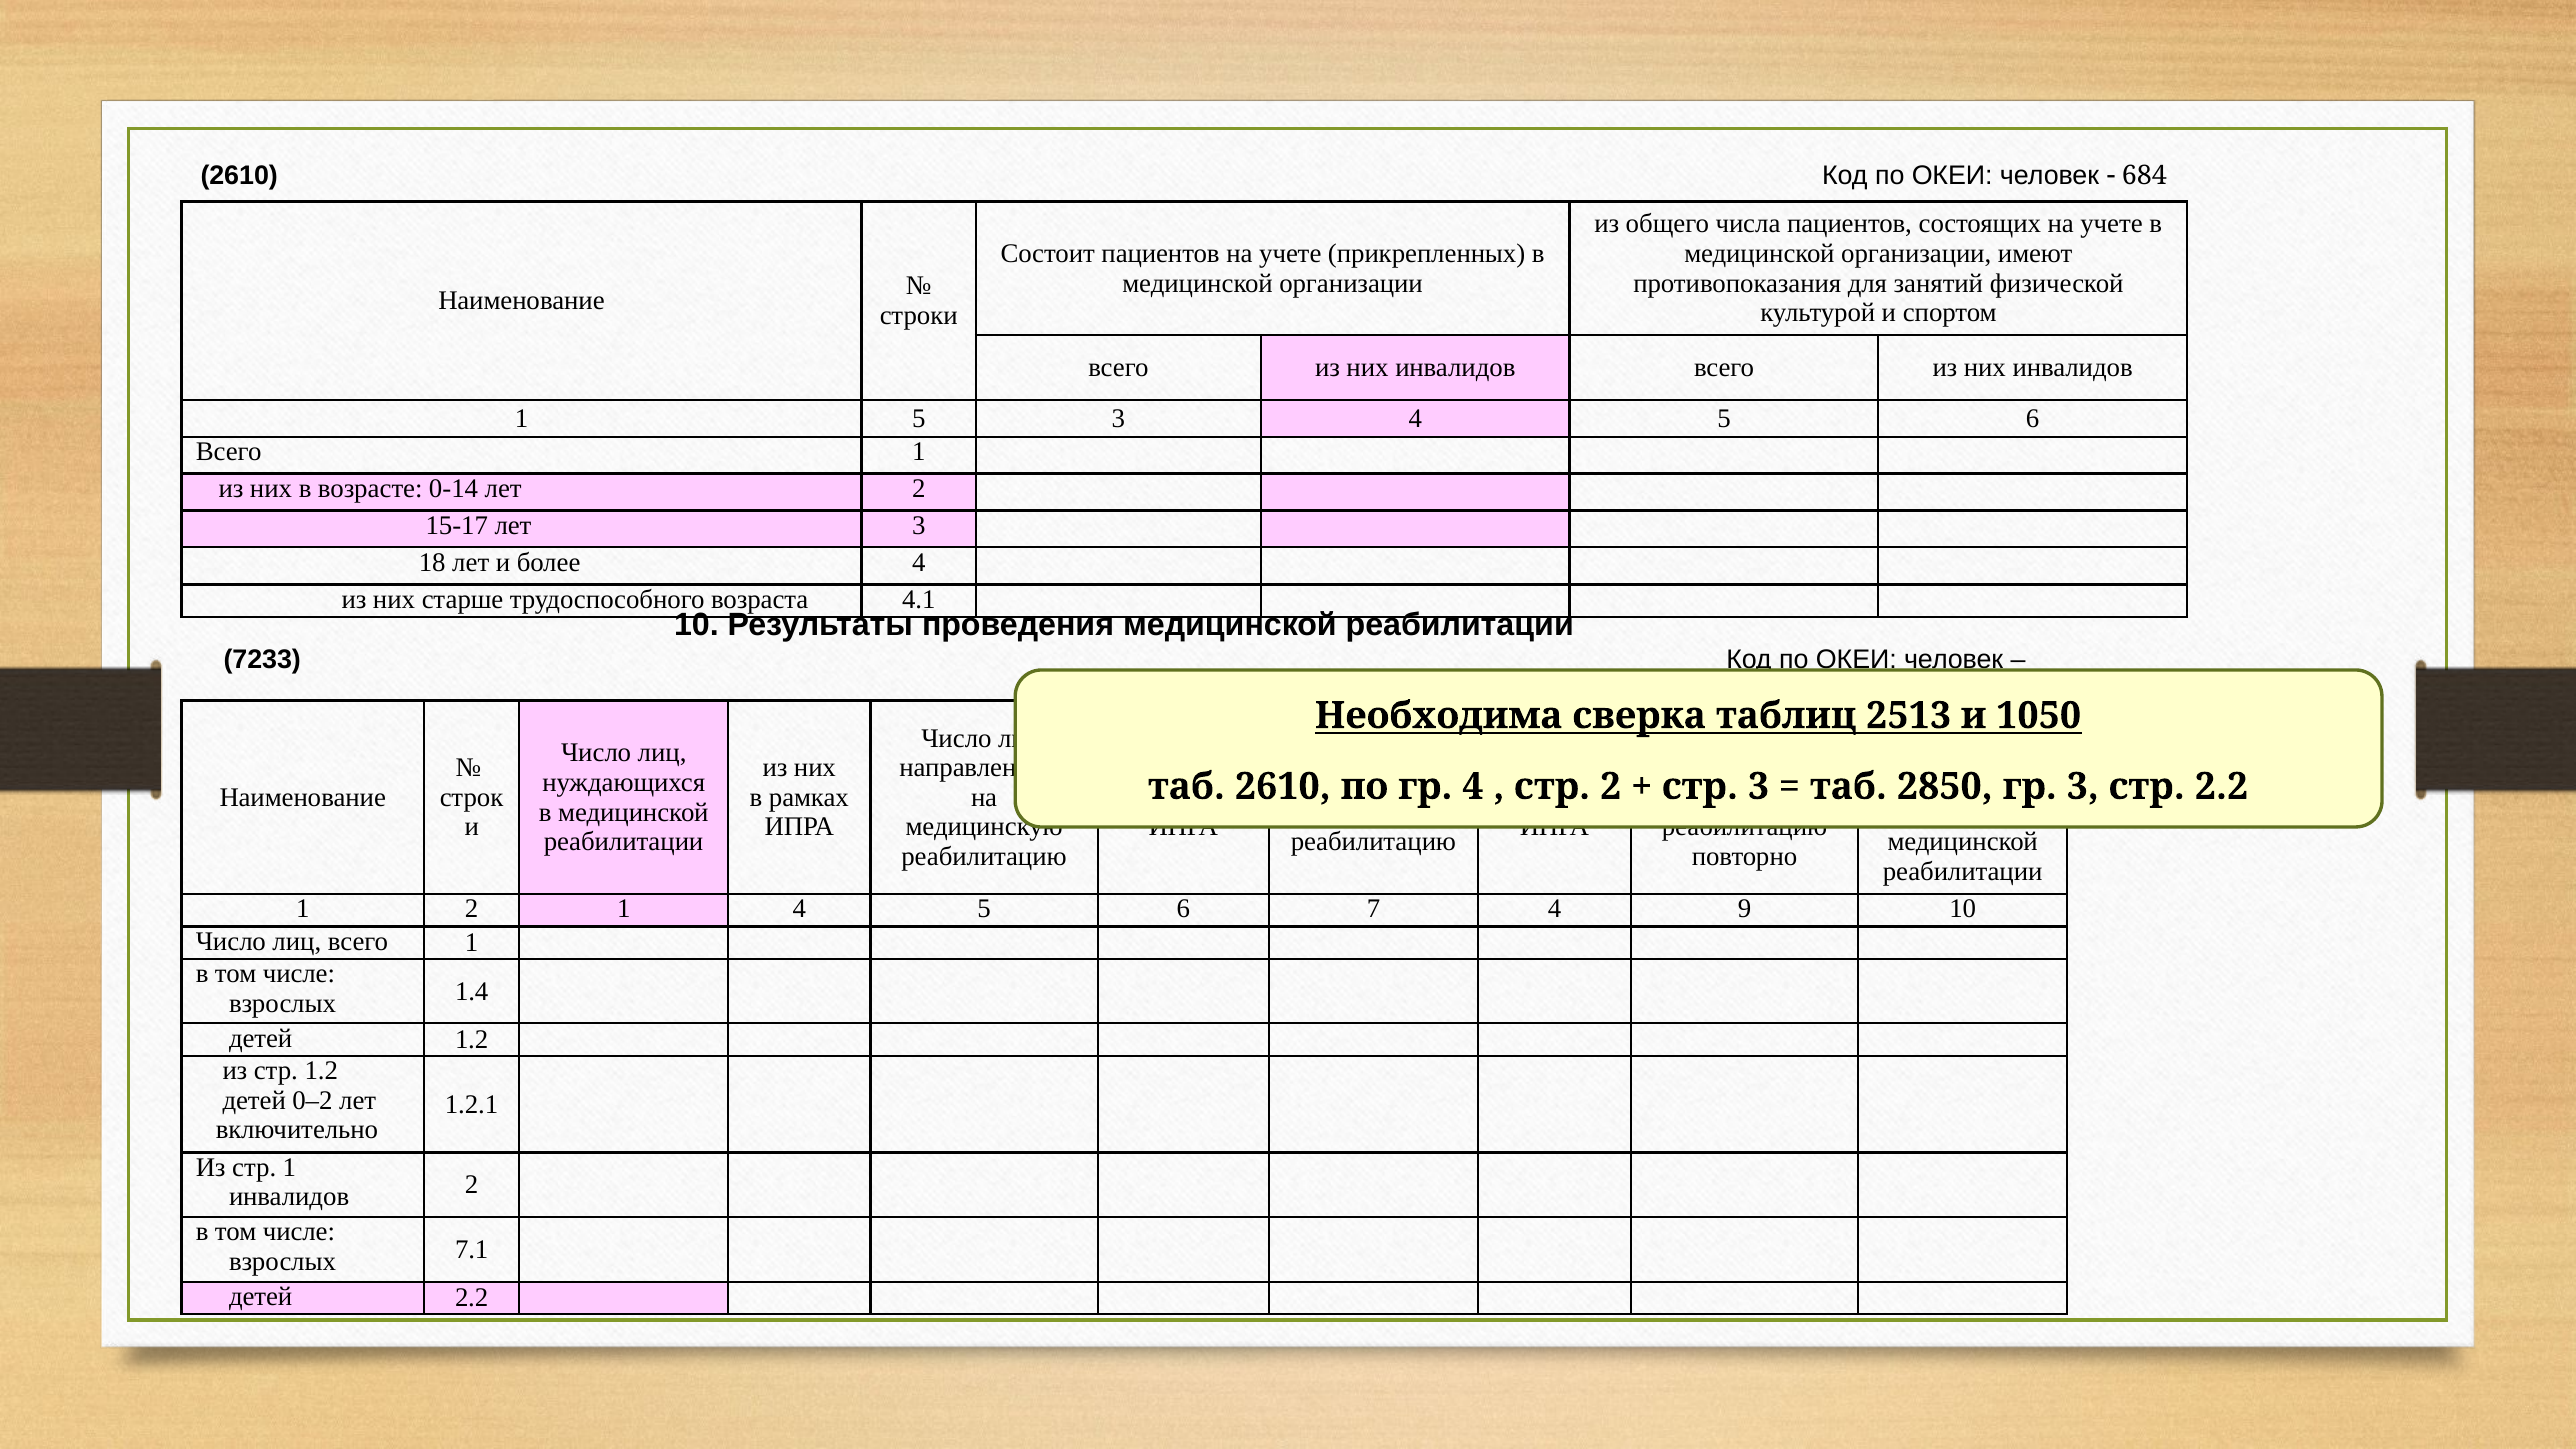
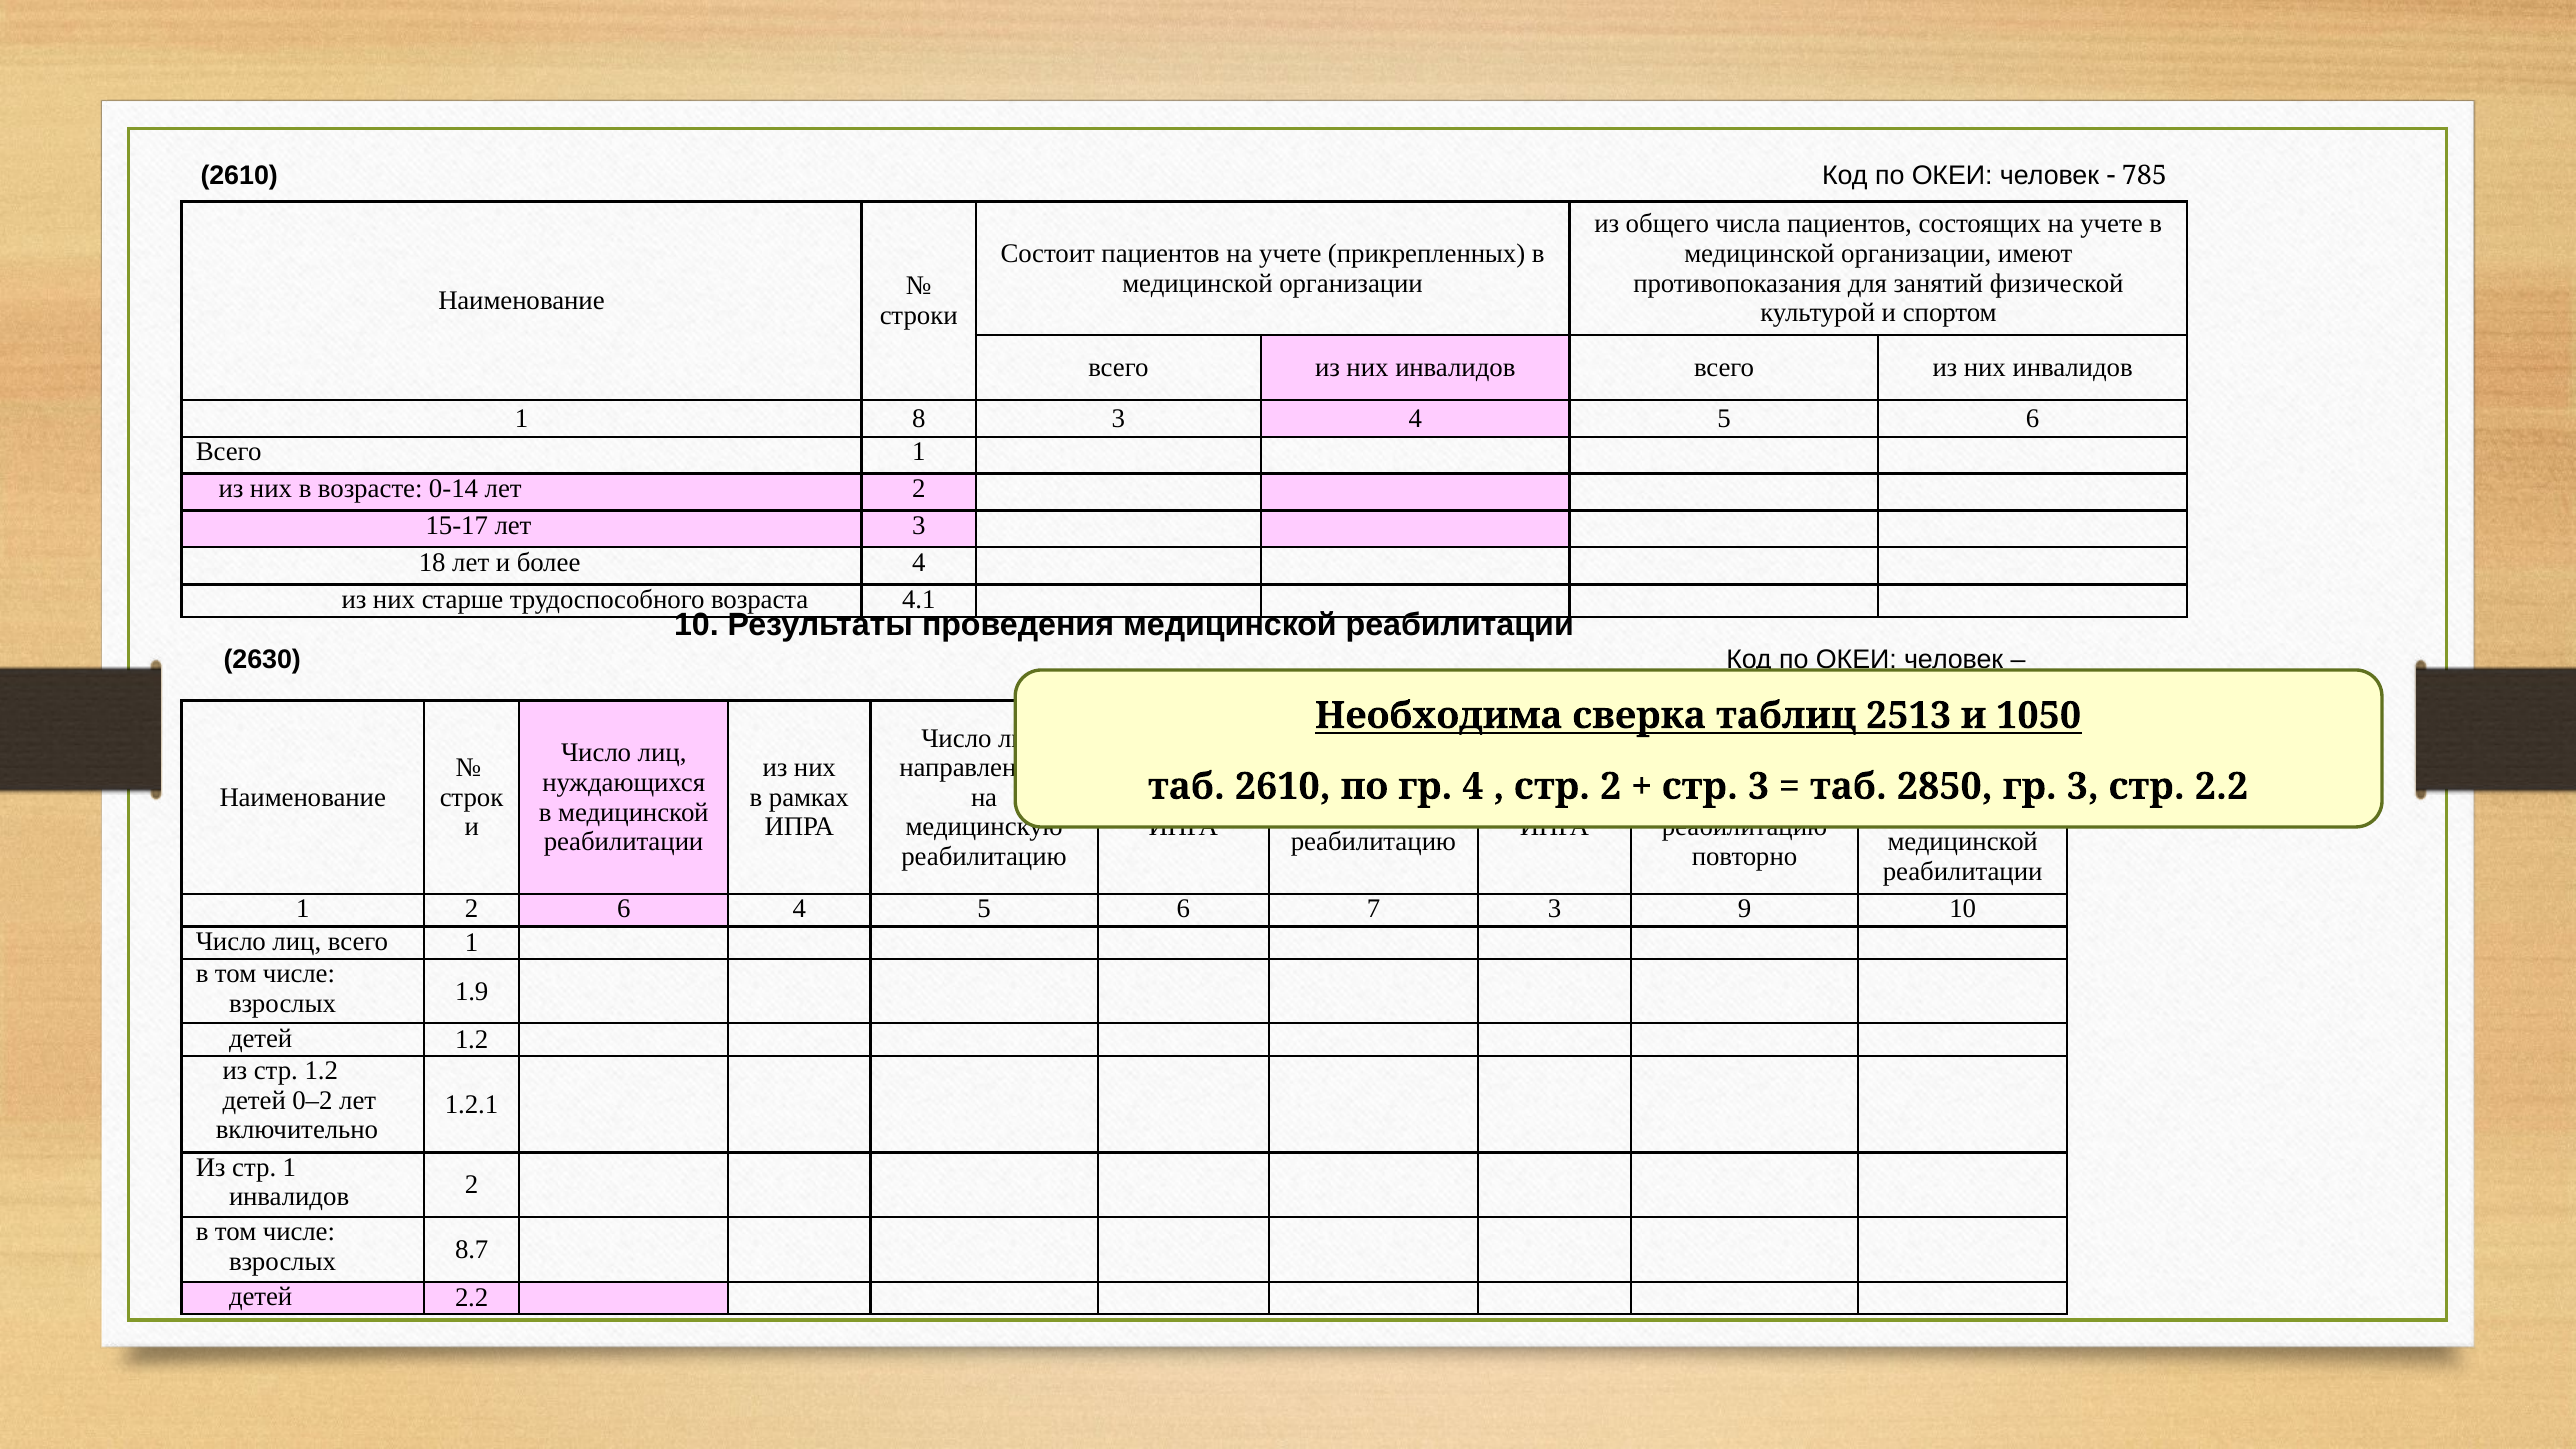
684: 684 -> 785
1 5: 5 -> 8
7233: 7233 -> 2630
2 1: 1 -> 6
7 4: 4 -> 3
1.4: 1.4 -> 1.9
7.1: 7.1 -> 8.7
